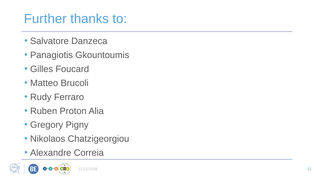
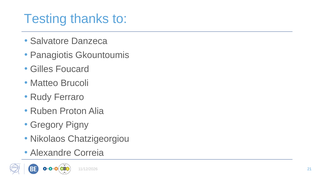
Further: Further -> Testing
